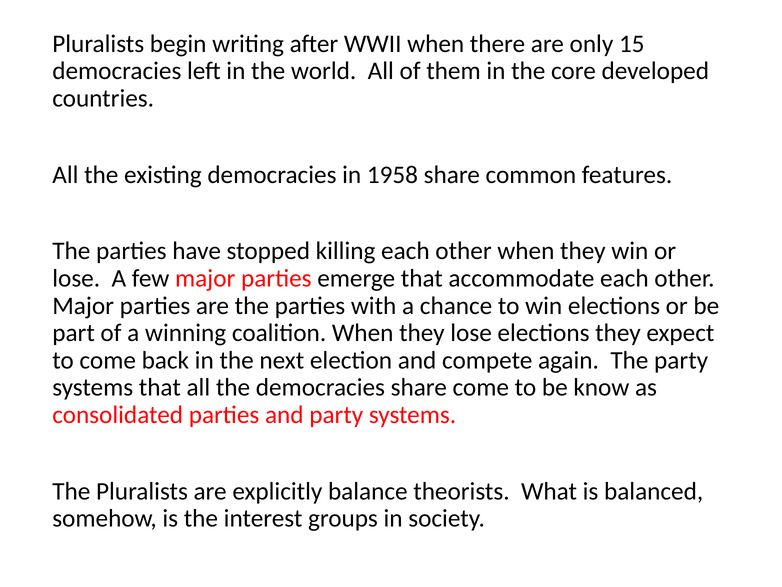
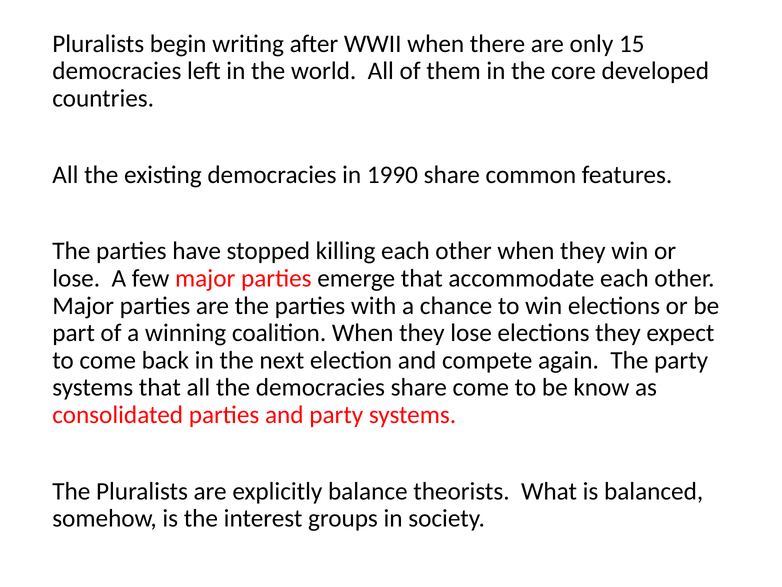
1958: 1958 -> 1990
